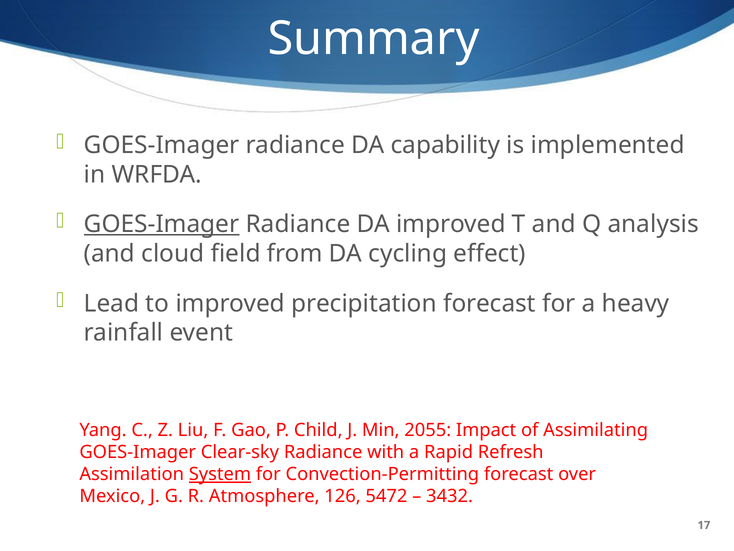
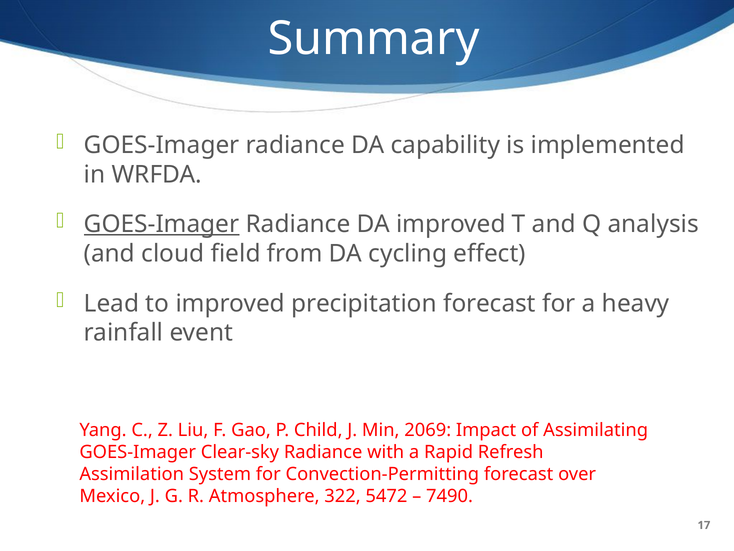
2055: 2055 -> 2069
System underline: present -> none
126: 126 -> 322
3432: 3432 -> 7490
